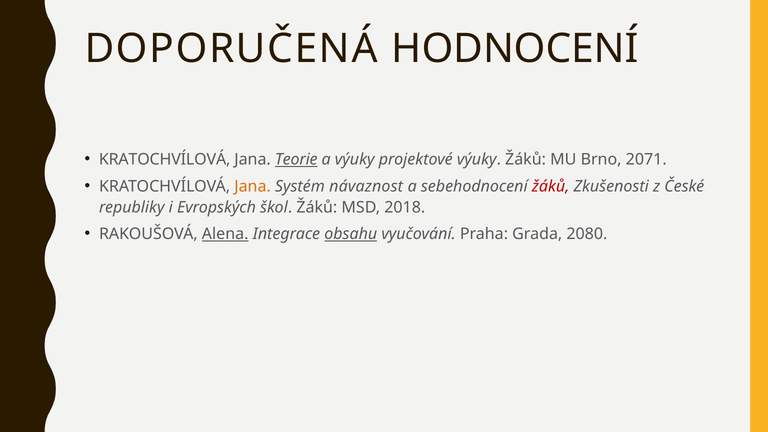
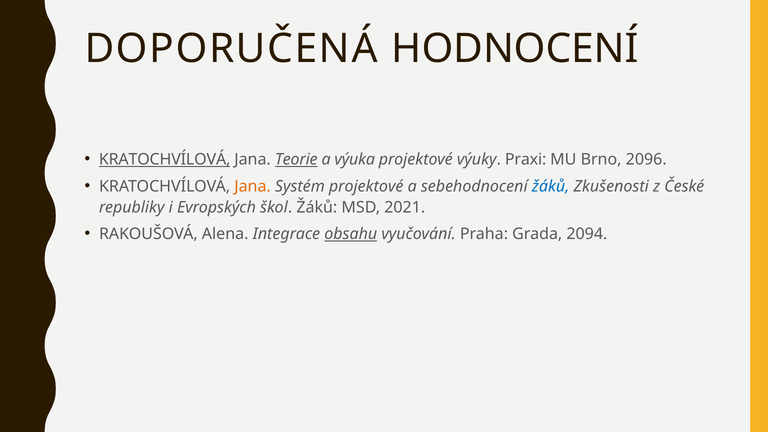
KRATOCHVÍLOVÁ at (165, 160) underline: none -> present
a výuky: výuky -> výuka
výuky Žáků: Žáků -> Praxi
2071: 2071 -> 2096
Systém návaznost: návaznost -> projektové
žáků at (551, 186) colour: red -> blue
2018: 2018 -> 2021
Alena underline: present -> none
2080: 2080 -> 2094
